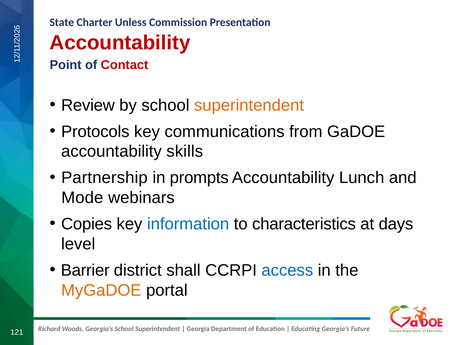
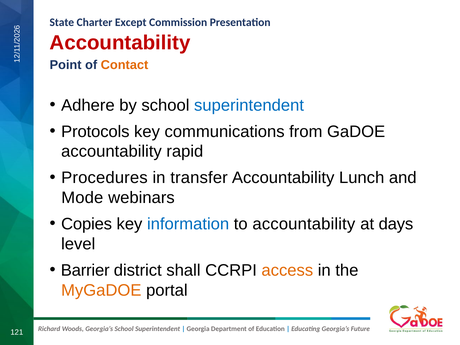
Unless: Unless -> Except
Contact colour: red -> orange
Review: Review -> Adhere
superintendent at (249, 105) colour: orange -> blue
skills: skills -> rapid
Partnership: Partnership -> Procedures
prompts: prompts -> transfer
to characteristics: characteristics -> accountability
access colour: blue -> orange
